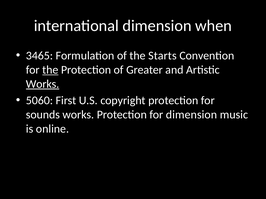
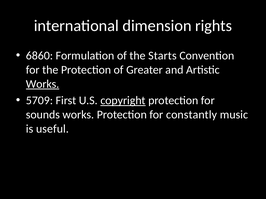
when: when -> rights
3465: 3465 -> 6860
the at (50, 70) underline: present -> none
5060: 5060 -> 5709
copyright underline: none -> present
for dimension: dimension -> constantly
online: online -> useful
